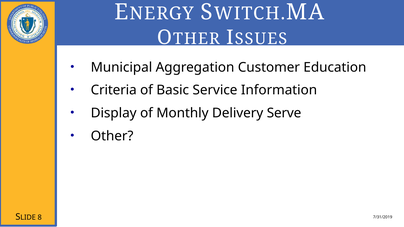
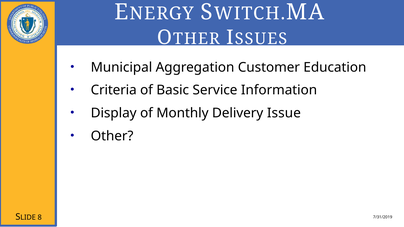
Serve: Serve -> Issue
